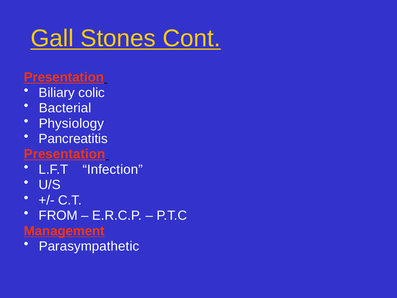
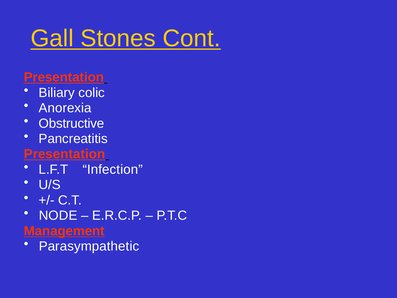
Bacterial: Bacterial -> Anorexia
Physiology: Physiology -> Obstructive
FROM: FROM -> NODE
